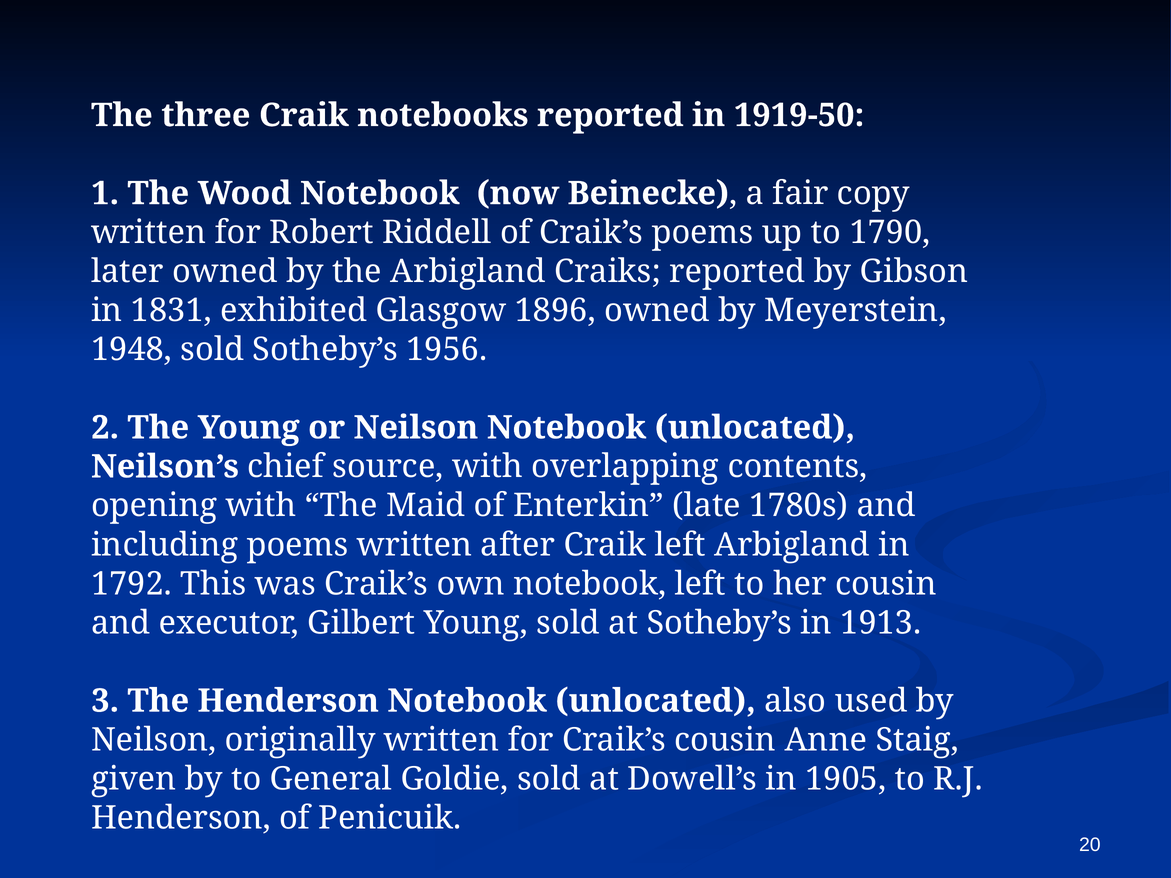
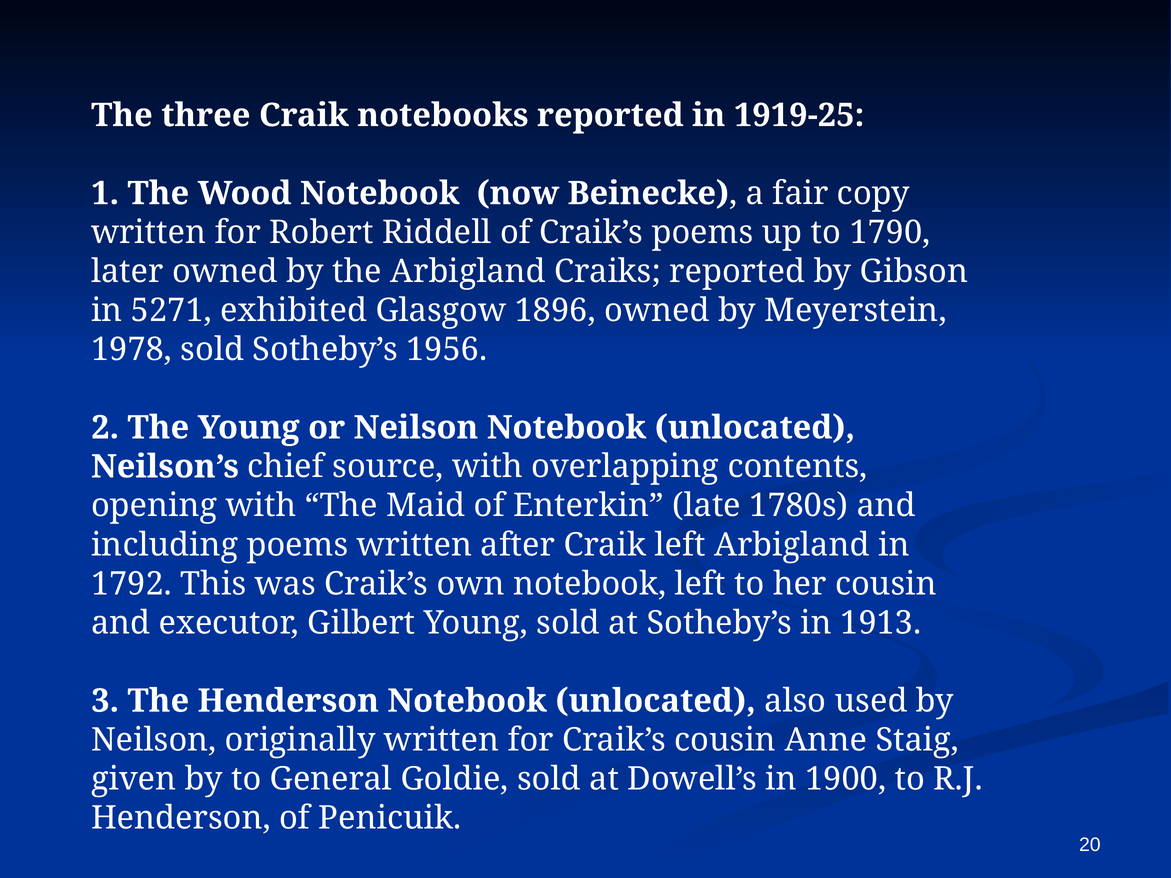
1919-50: 1919-50 -> 1919-25
1831: 1831 -> 5271
1948: 1948 -> 1978
1905: 1905 -> 1900
